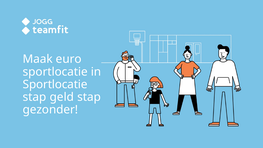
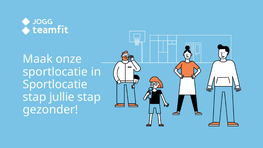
euro: euro -> onze
geld: geld -> jullie
